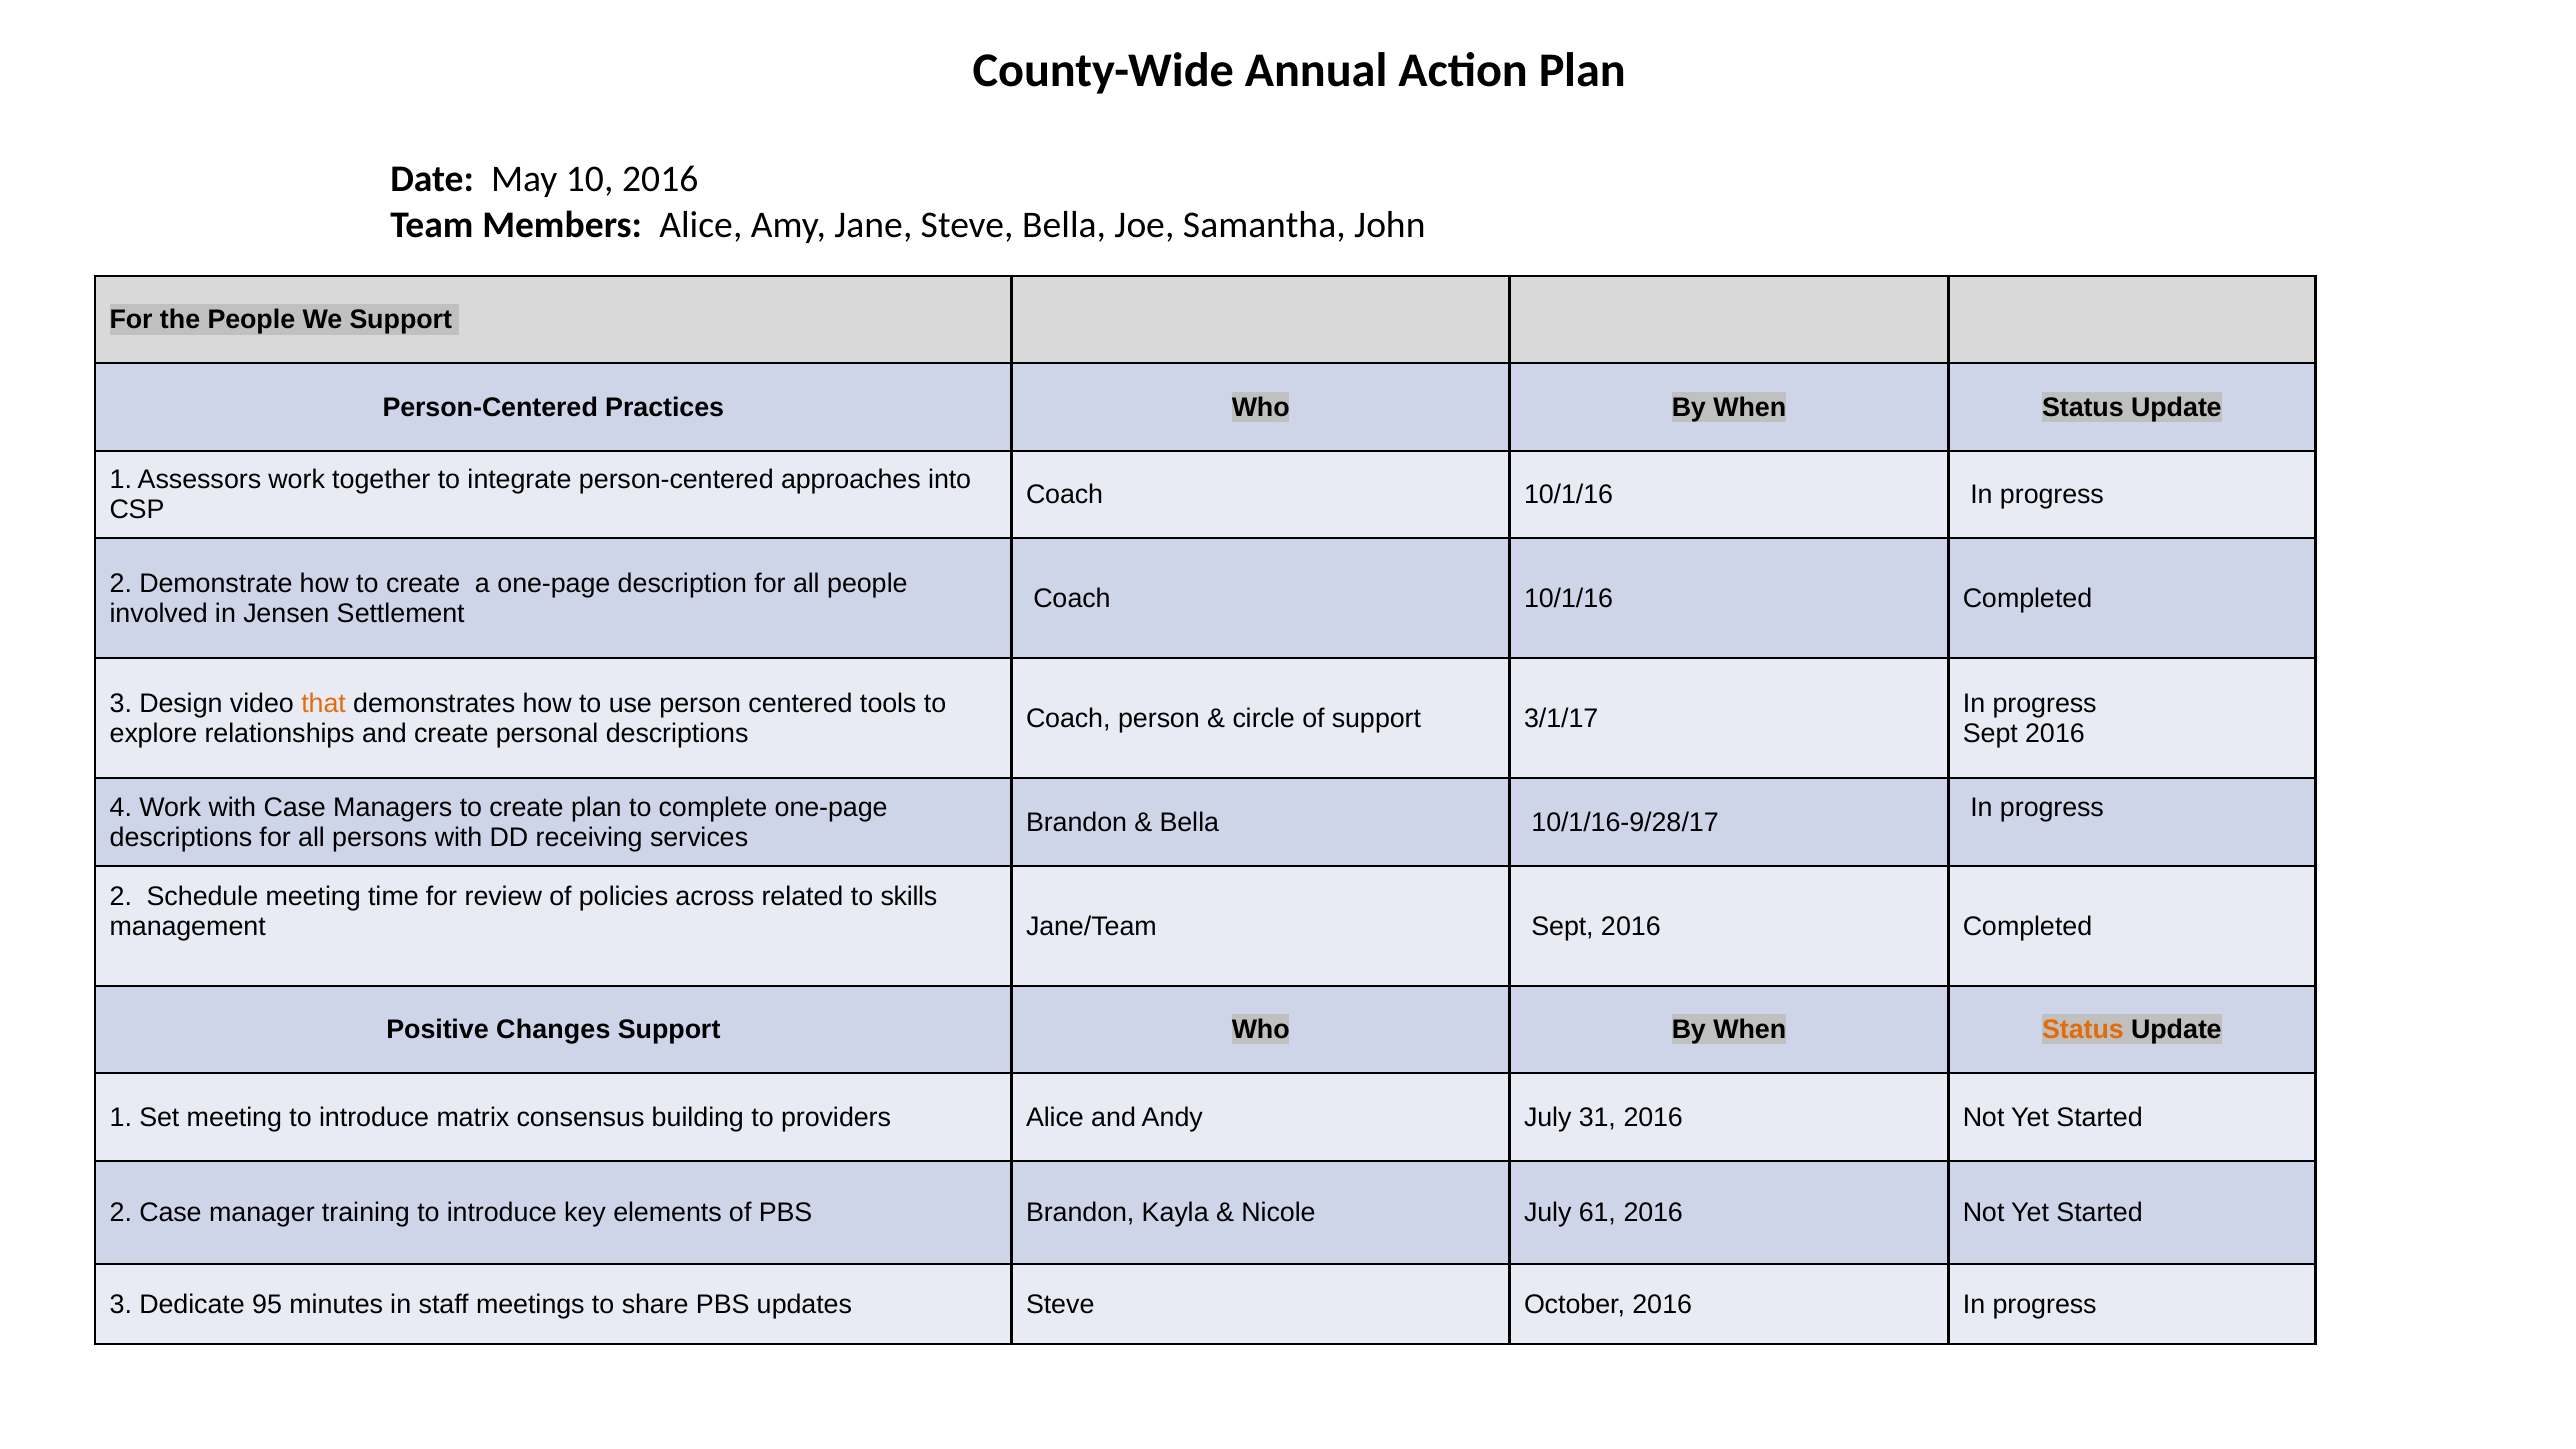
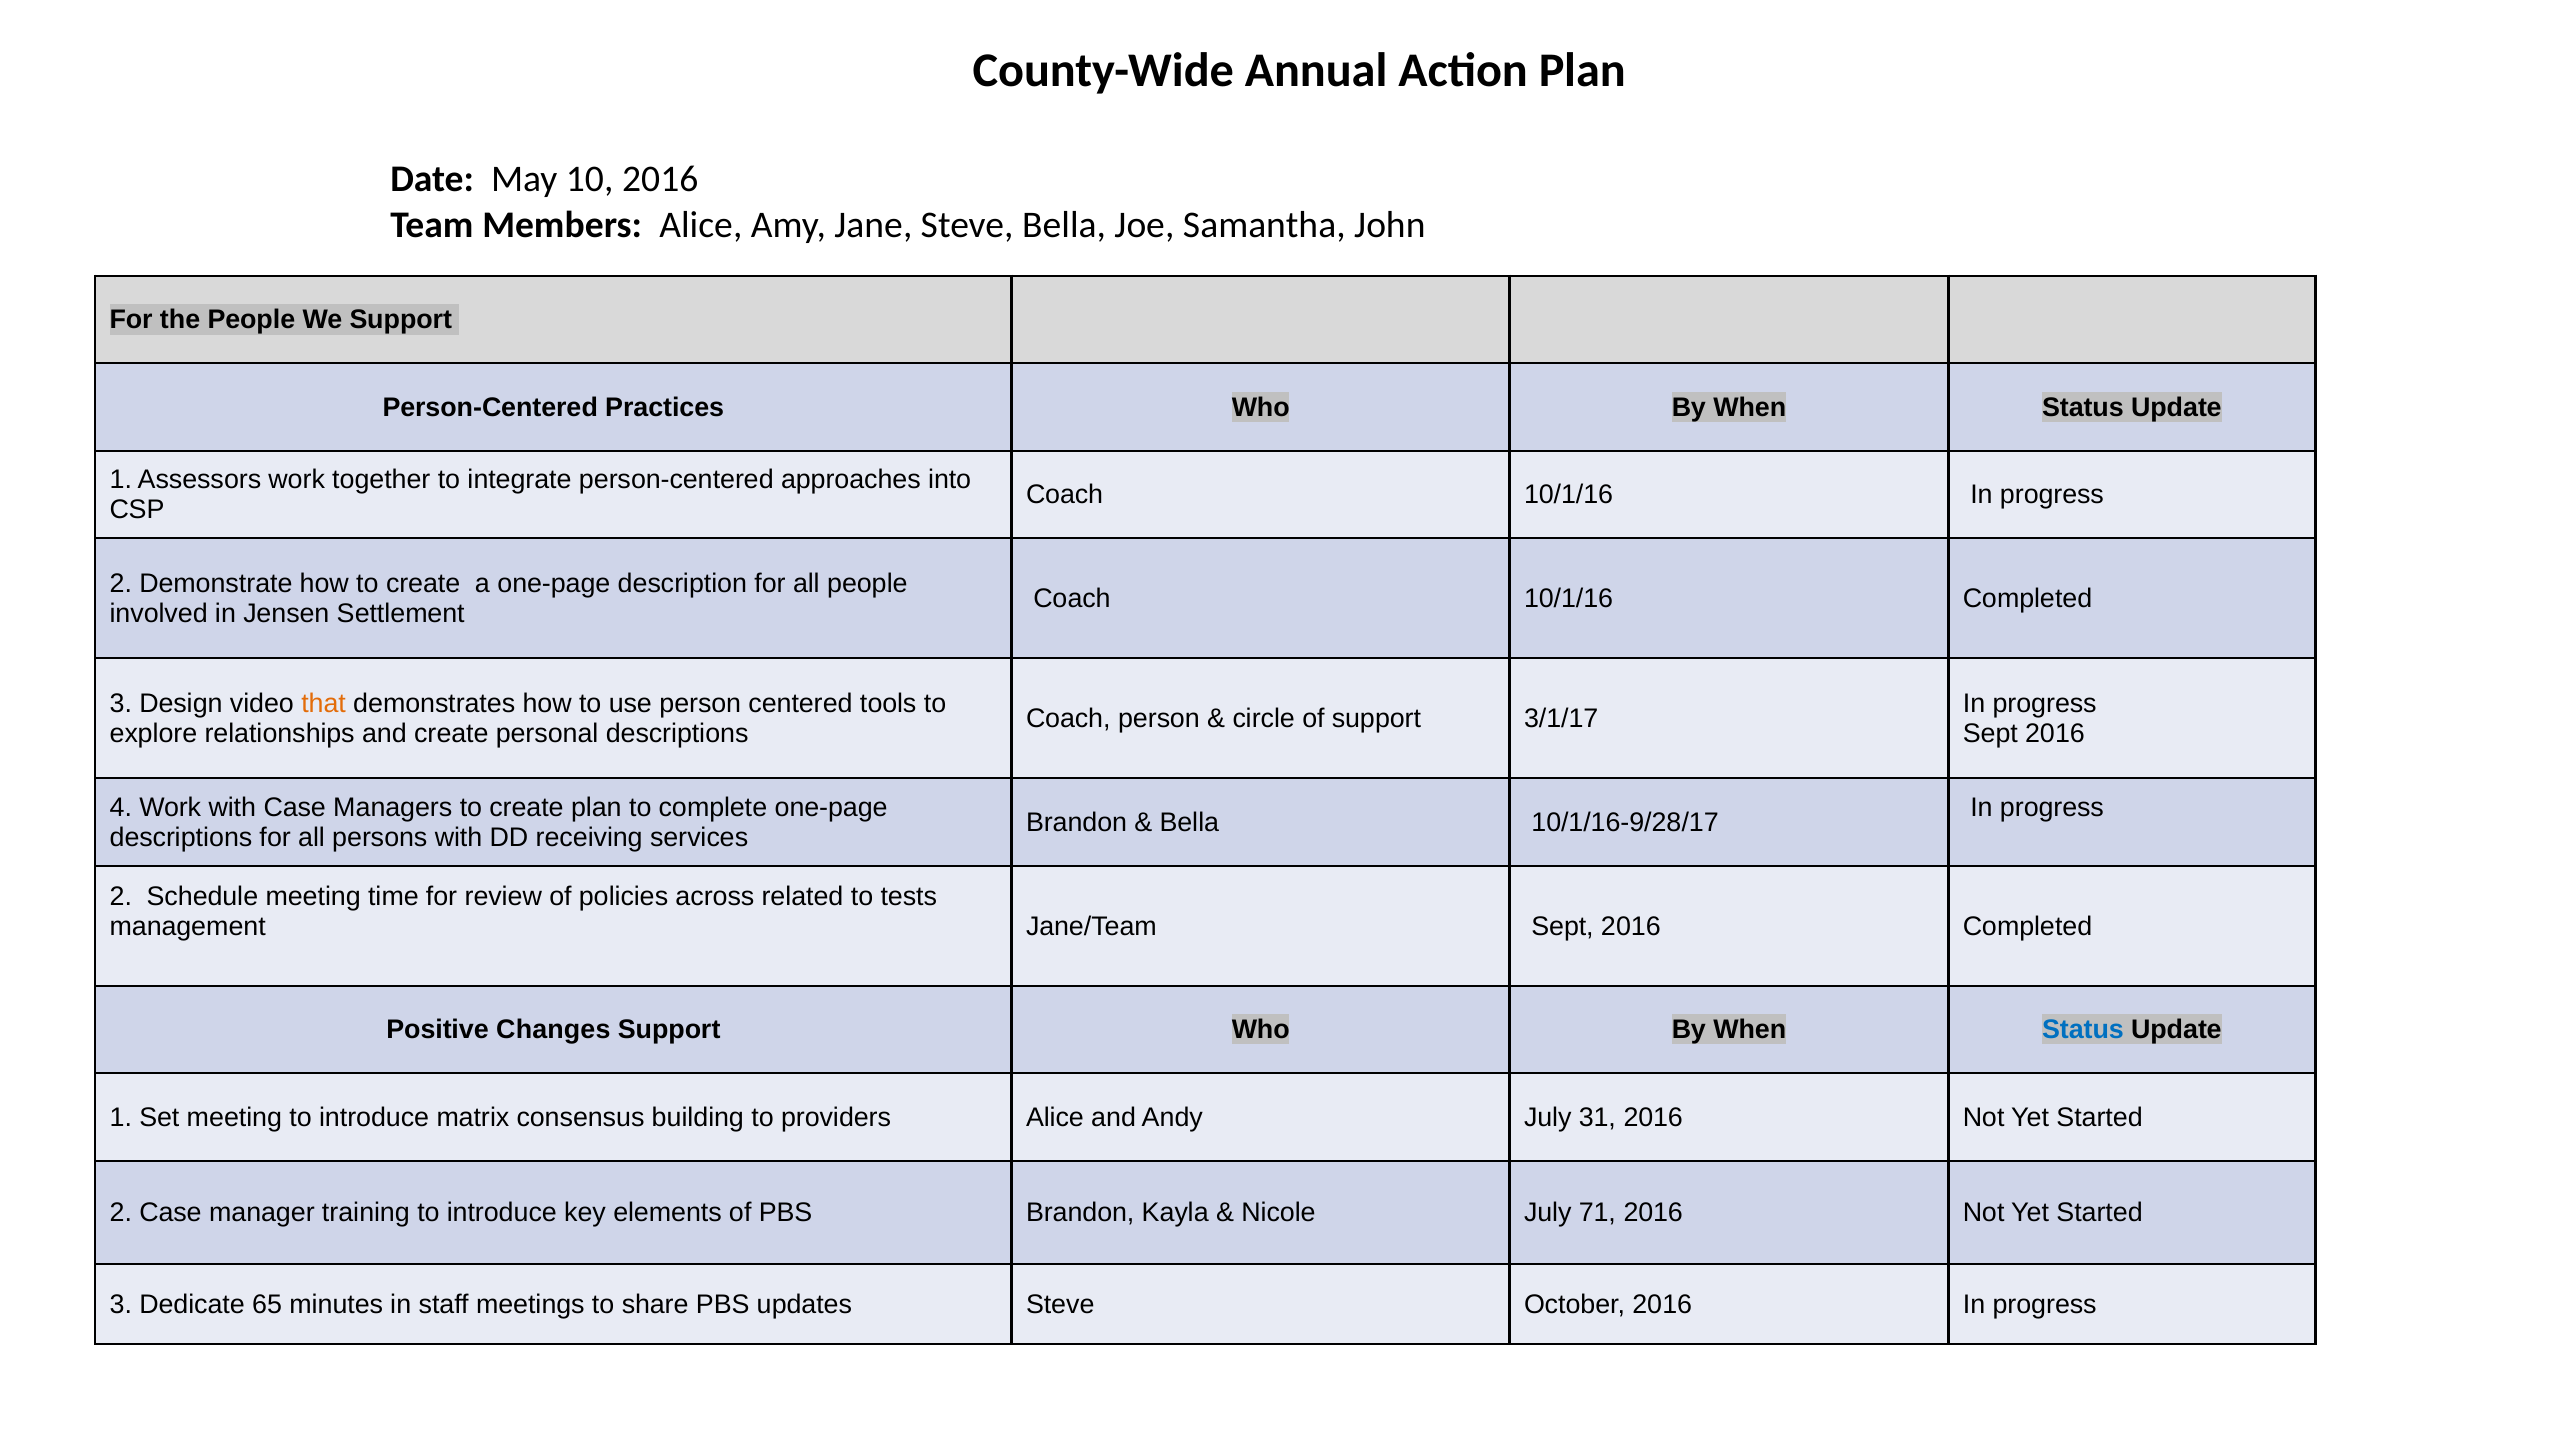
skills: skills -> tests
Status at (2083, 1030) colour: orange -> blue
61: 61 -> 71
95: 95 -> 65
